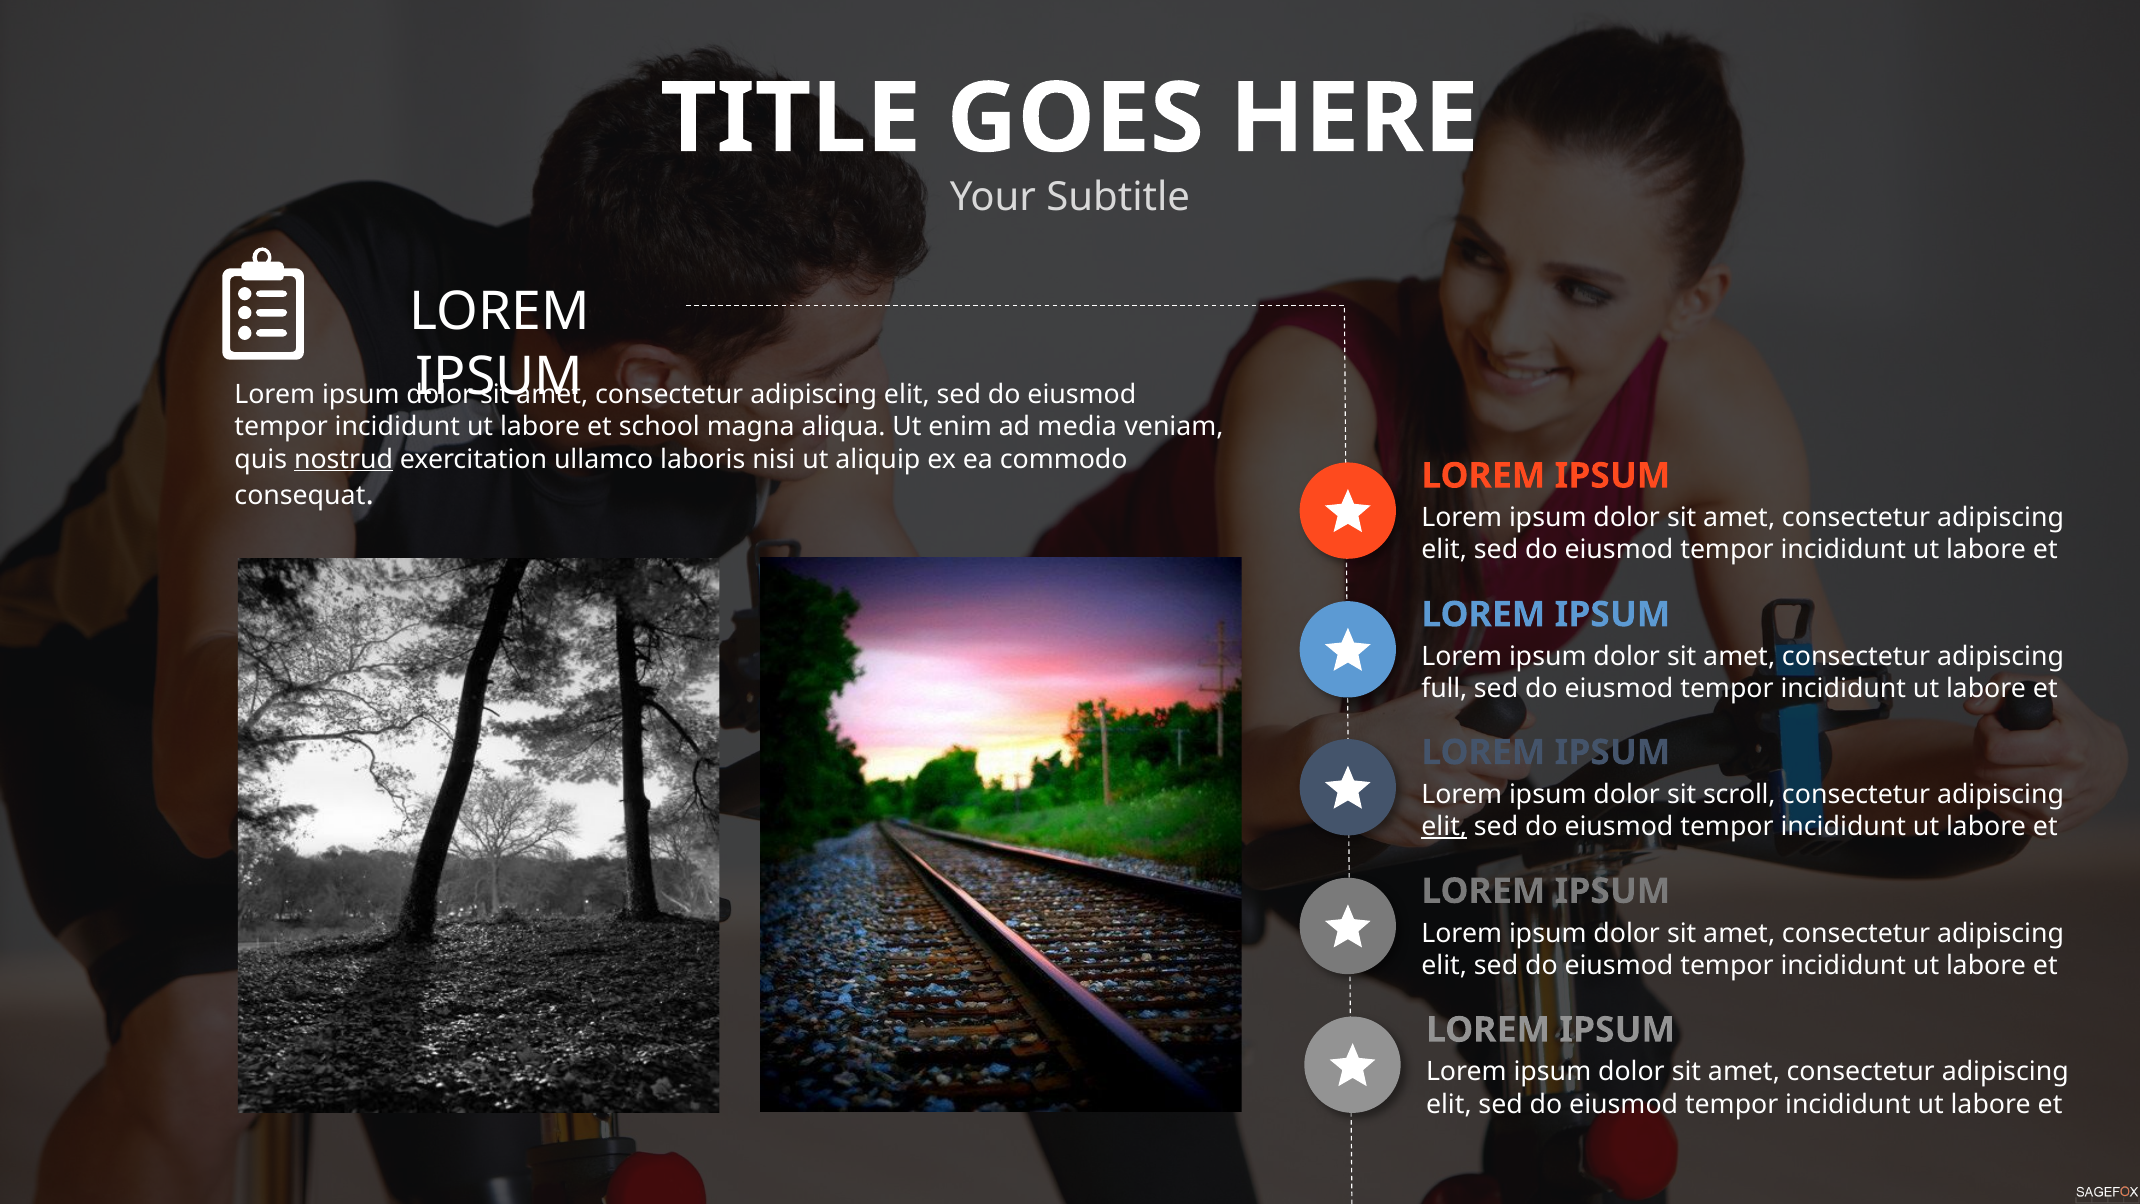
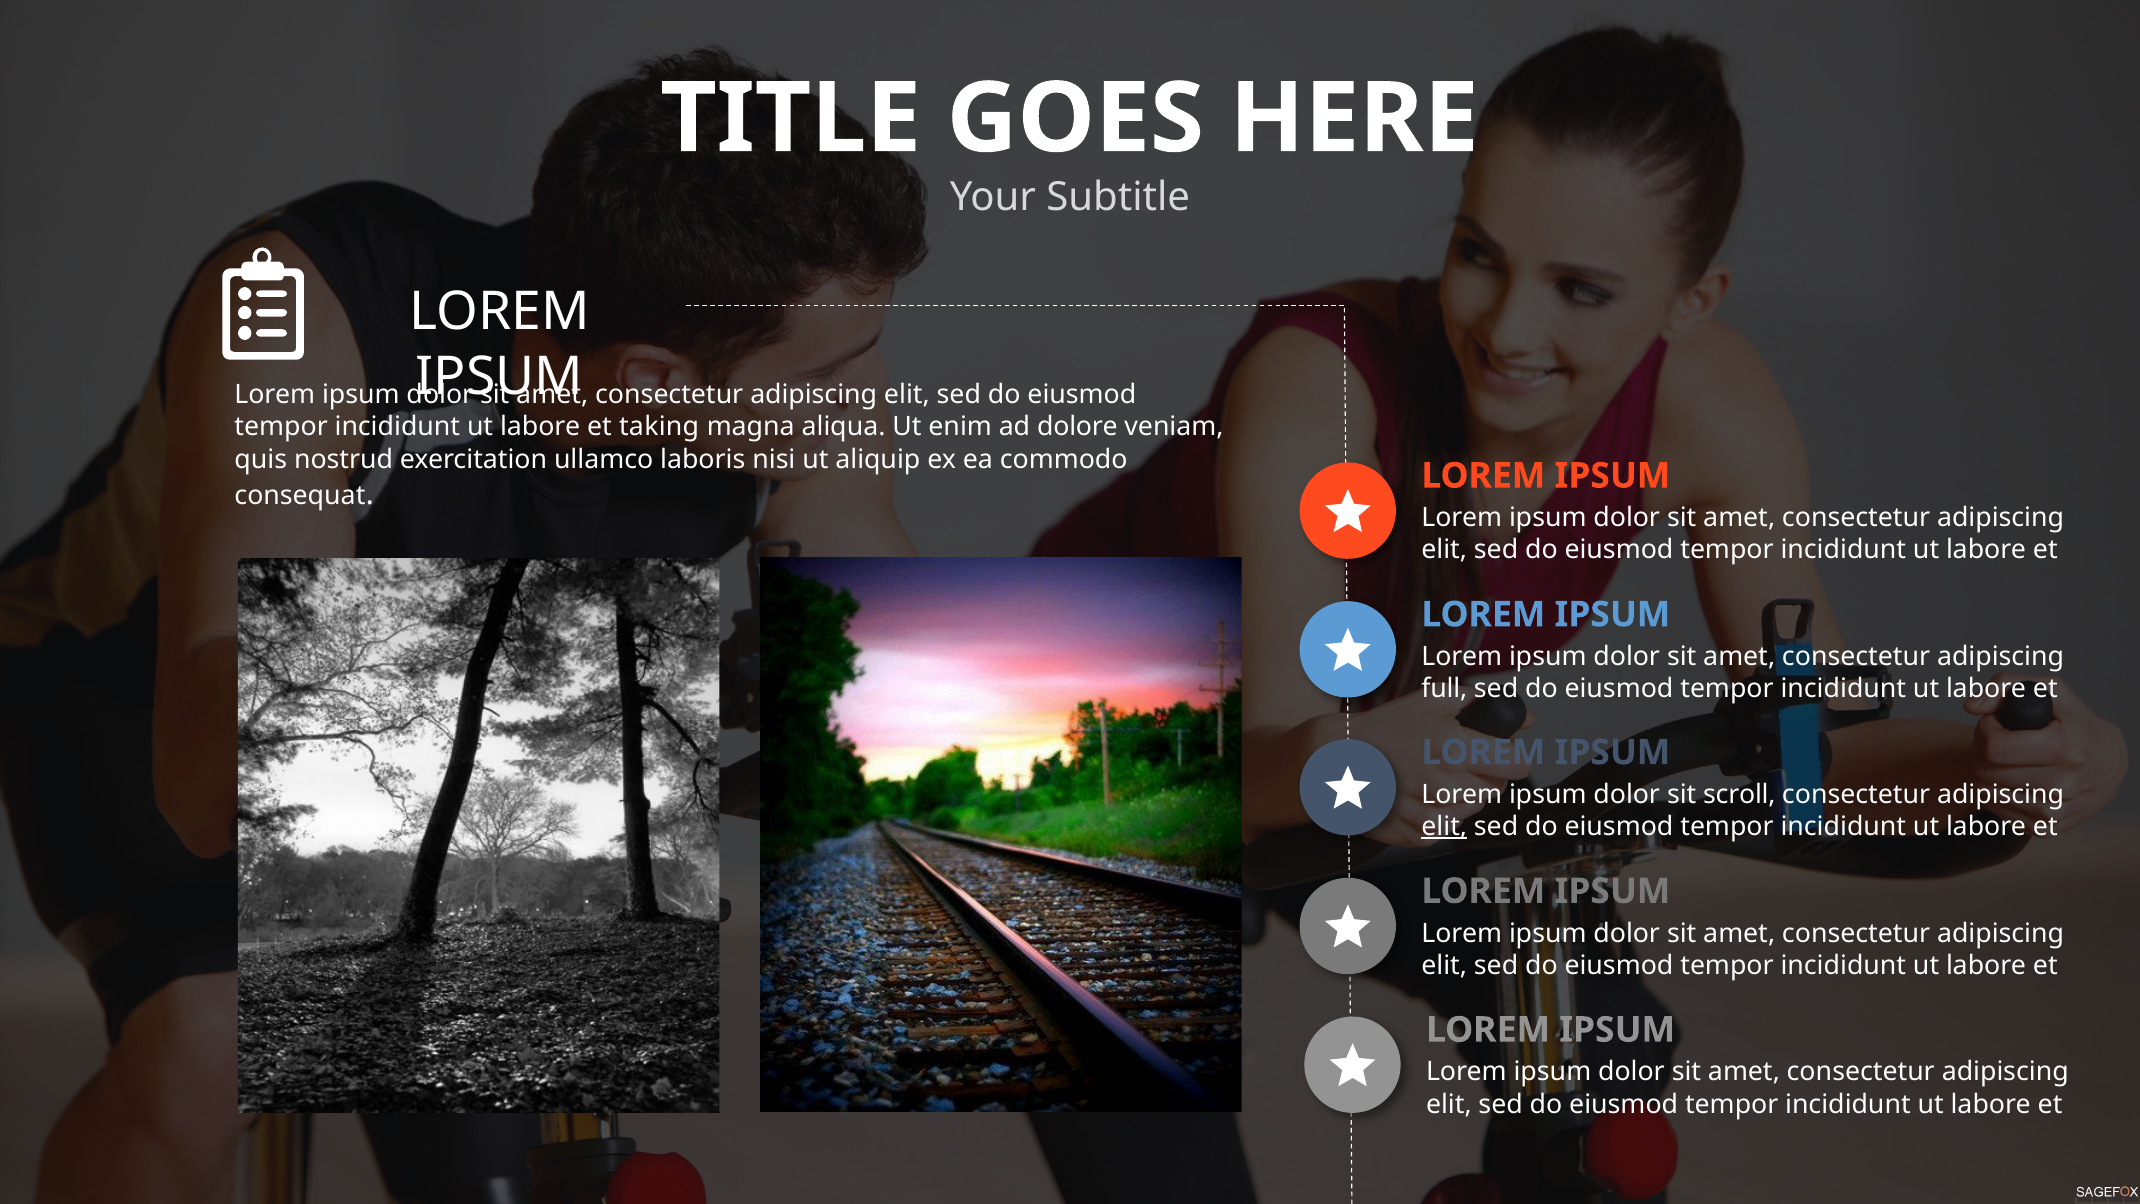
school: school -> taking
media: media -> dolore
nostrud underline: present -> none
